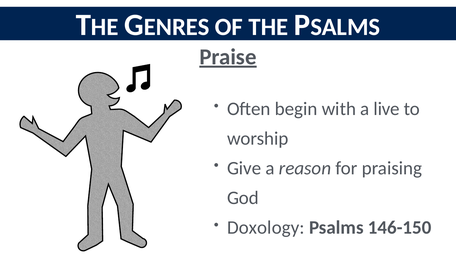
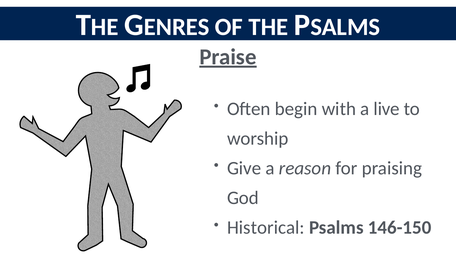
Doxology: Doxology -> Historical
